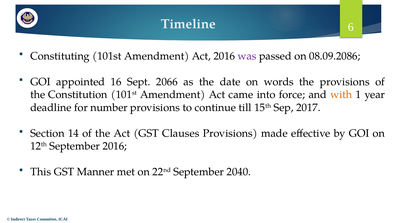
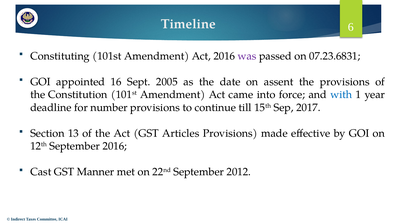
08.09.2086: 08.09.2086 -> 07.23.6831
2066: 2066 -> 2005
words: words -> assent
with colour: orange -> blue
14: 14 -> 13
Clauses: Clauses -> Articles
This: This -> Cast
2040: 2040 -> 2012
